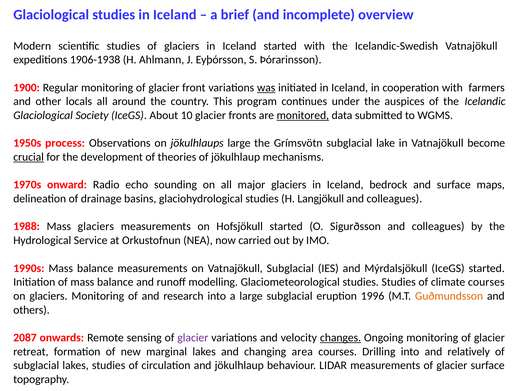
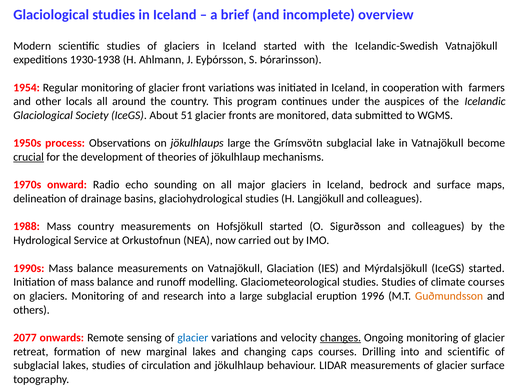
1906-1938: 1906-1938 -> 1930-1938
1900: 1900 -> 1954
was underline: present -> none
10: 10 -> 51
monitored underline: present -> none
Mass glaciers: glaciers -> country
Vatnajökull Subglacial: Subglacial -> Glaciation
2087: 2087 -> 2077
glacier at (193, 337) colour: purple -> blue
area: area -> caps
and relatively: relatively -> scientific
